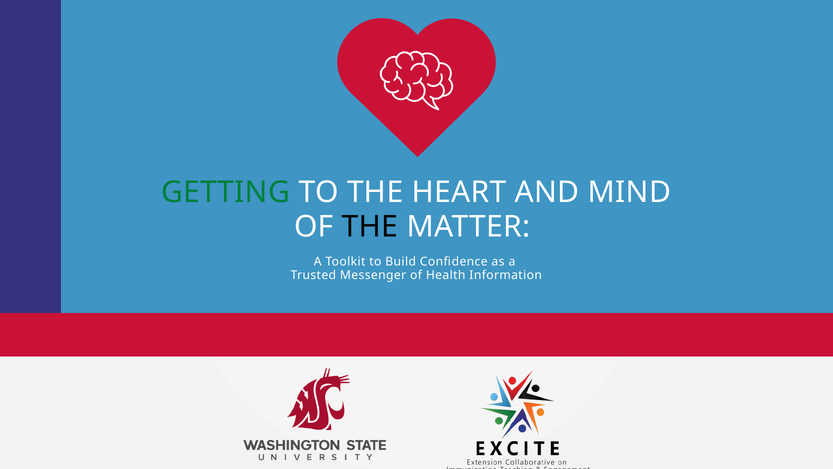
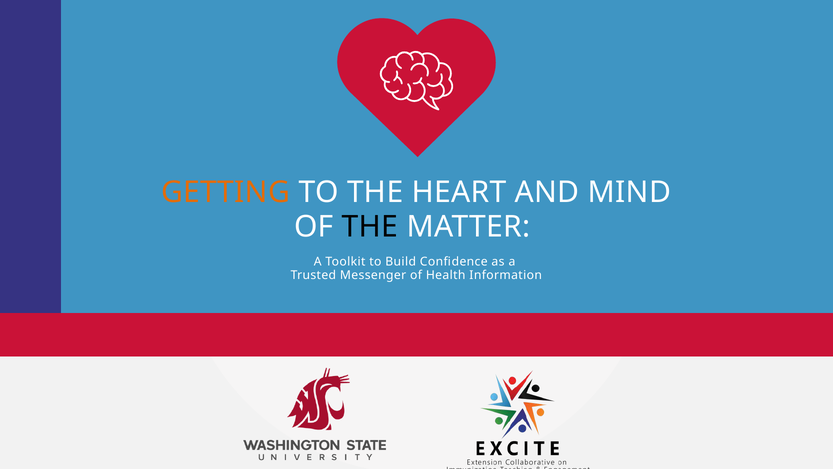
GETTING colour: green -> orange
